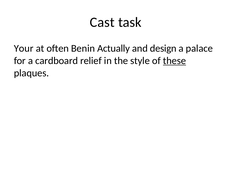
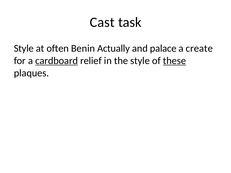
Your at (24, 48): Your -> Style
design: design -> palace
palace: palace -> create
cardboard underline: none -> present
